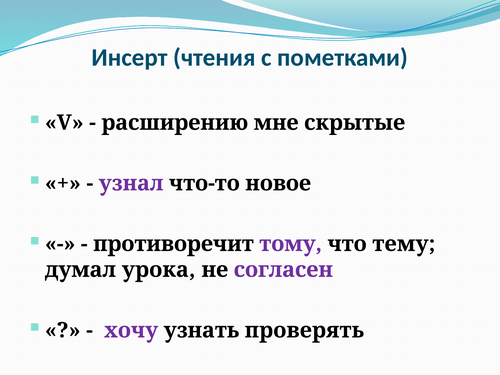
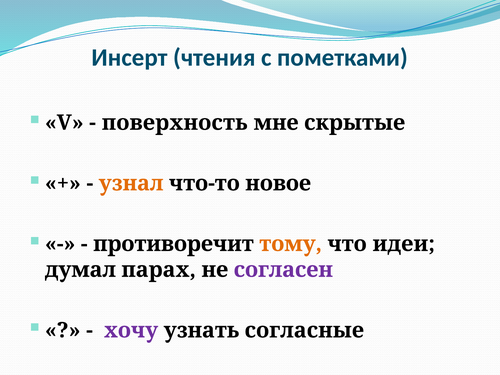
расширению: расширению -> поверхность
узнал colour: purple -> orange
тому colour: purple -> orange
тему: тему -> идеи
урока: урока -> парах
проверять: проверять -> согласные
